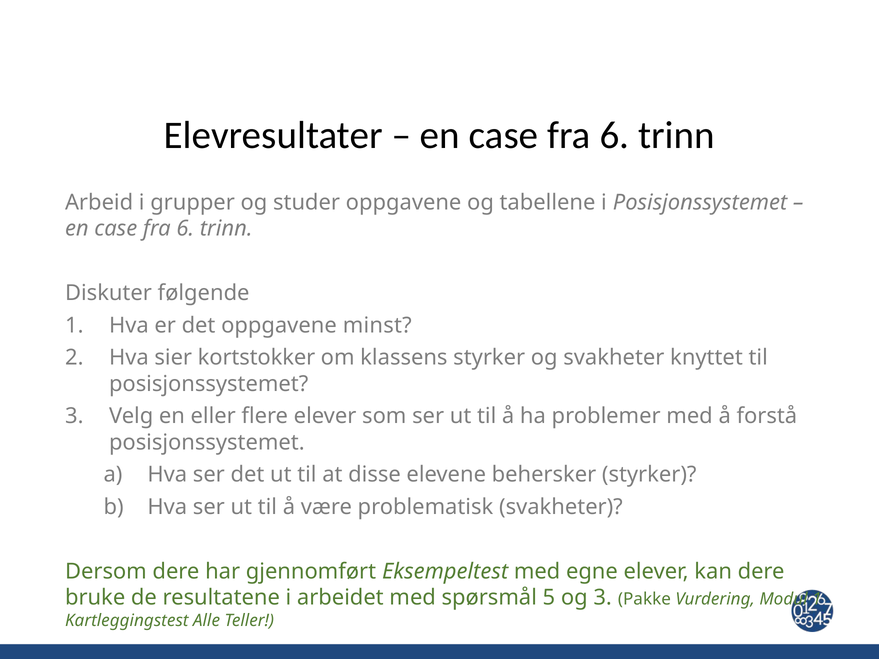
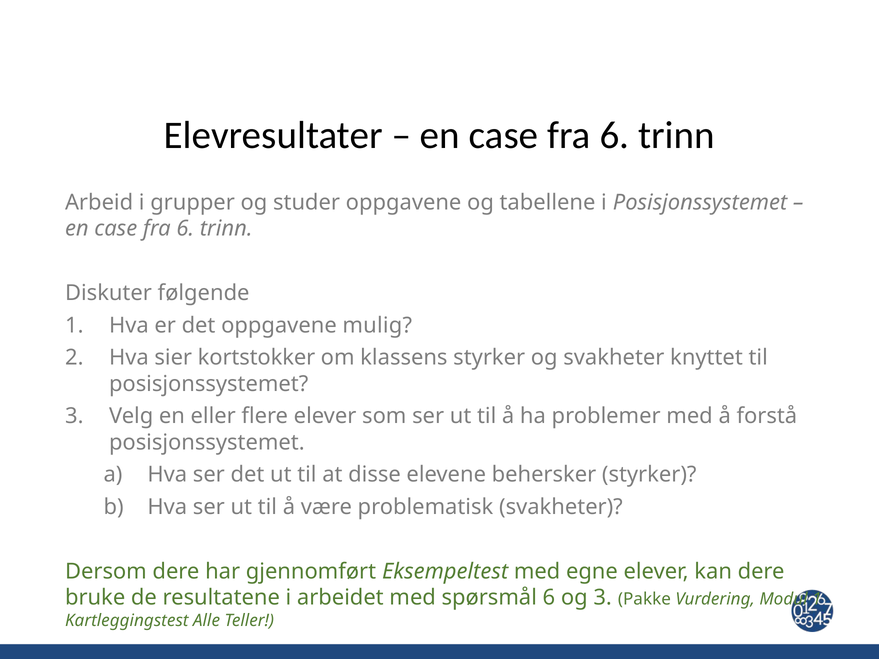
minst: minst -> mulig
spørsmål 5: 5 -> 6
